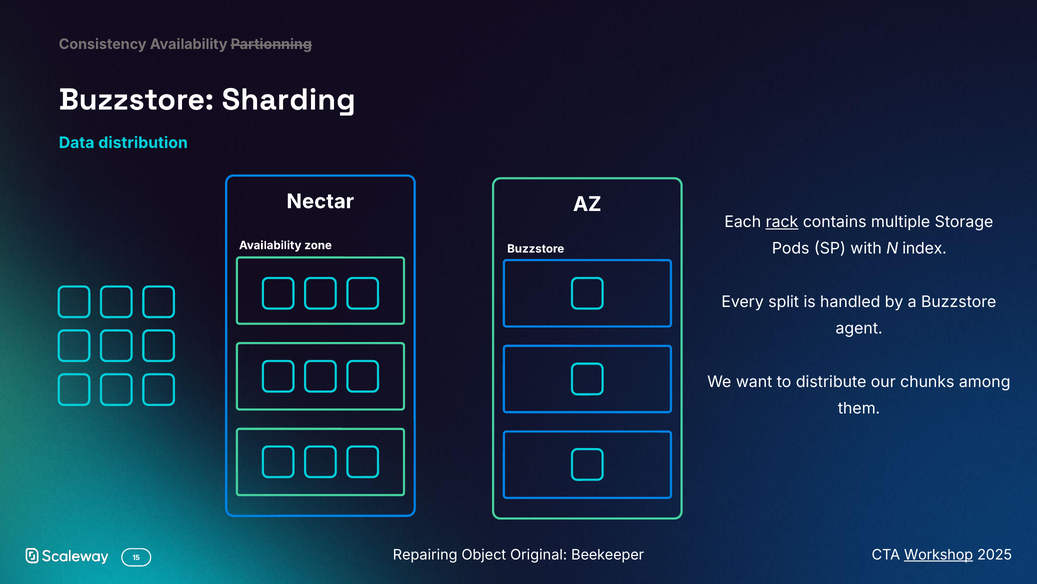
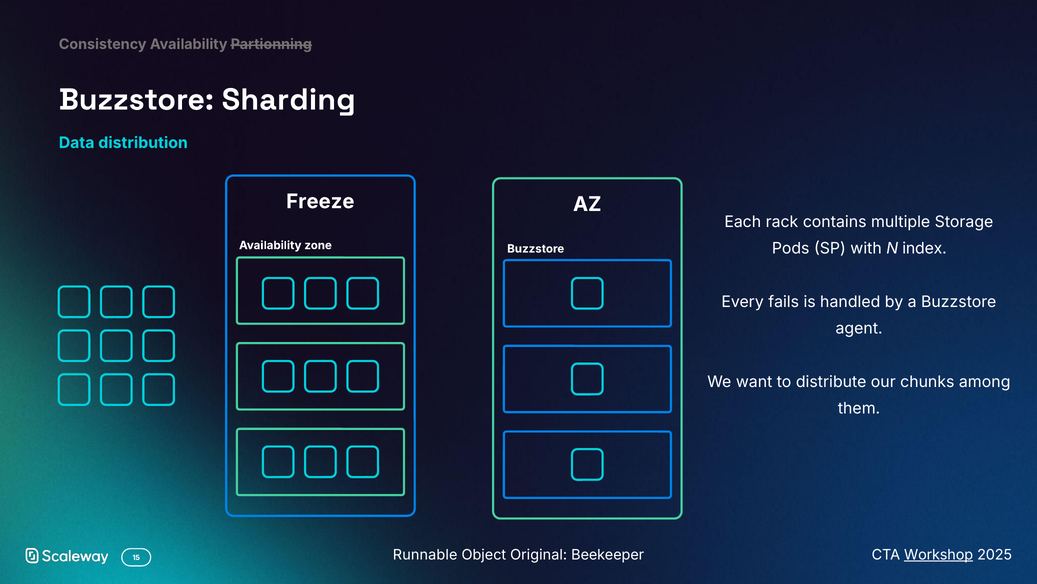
Nectar: Nectar -> Freeze
rack underline: present -> none
split: split -> fails
Repairing: Repairing -> Runnable
